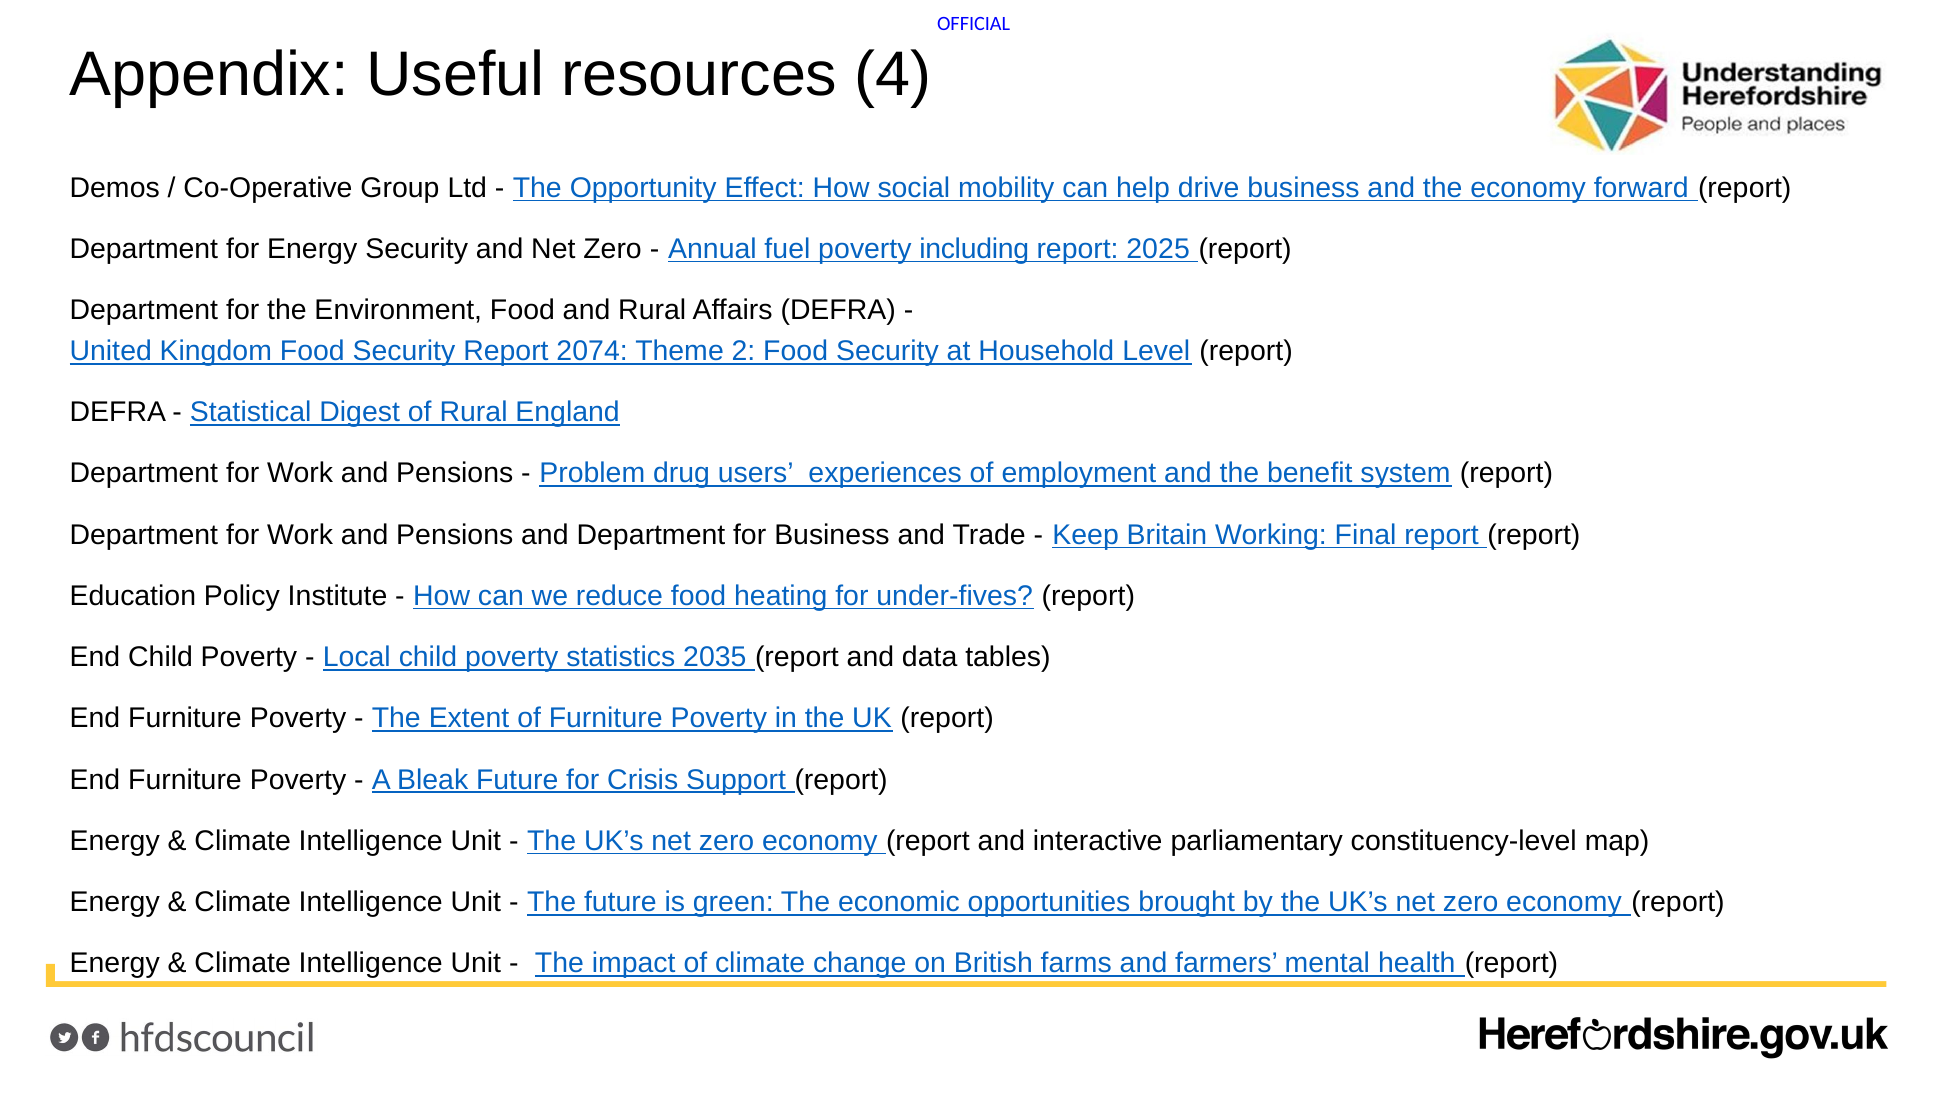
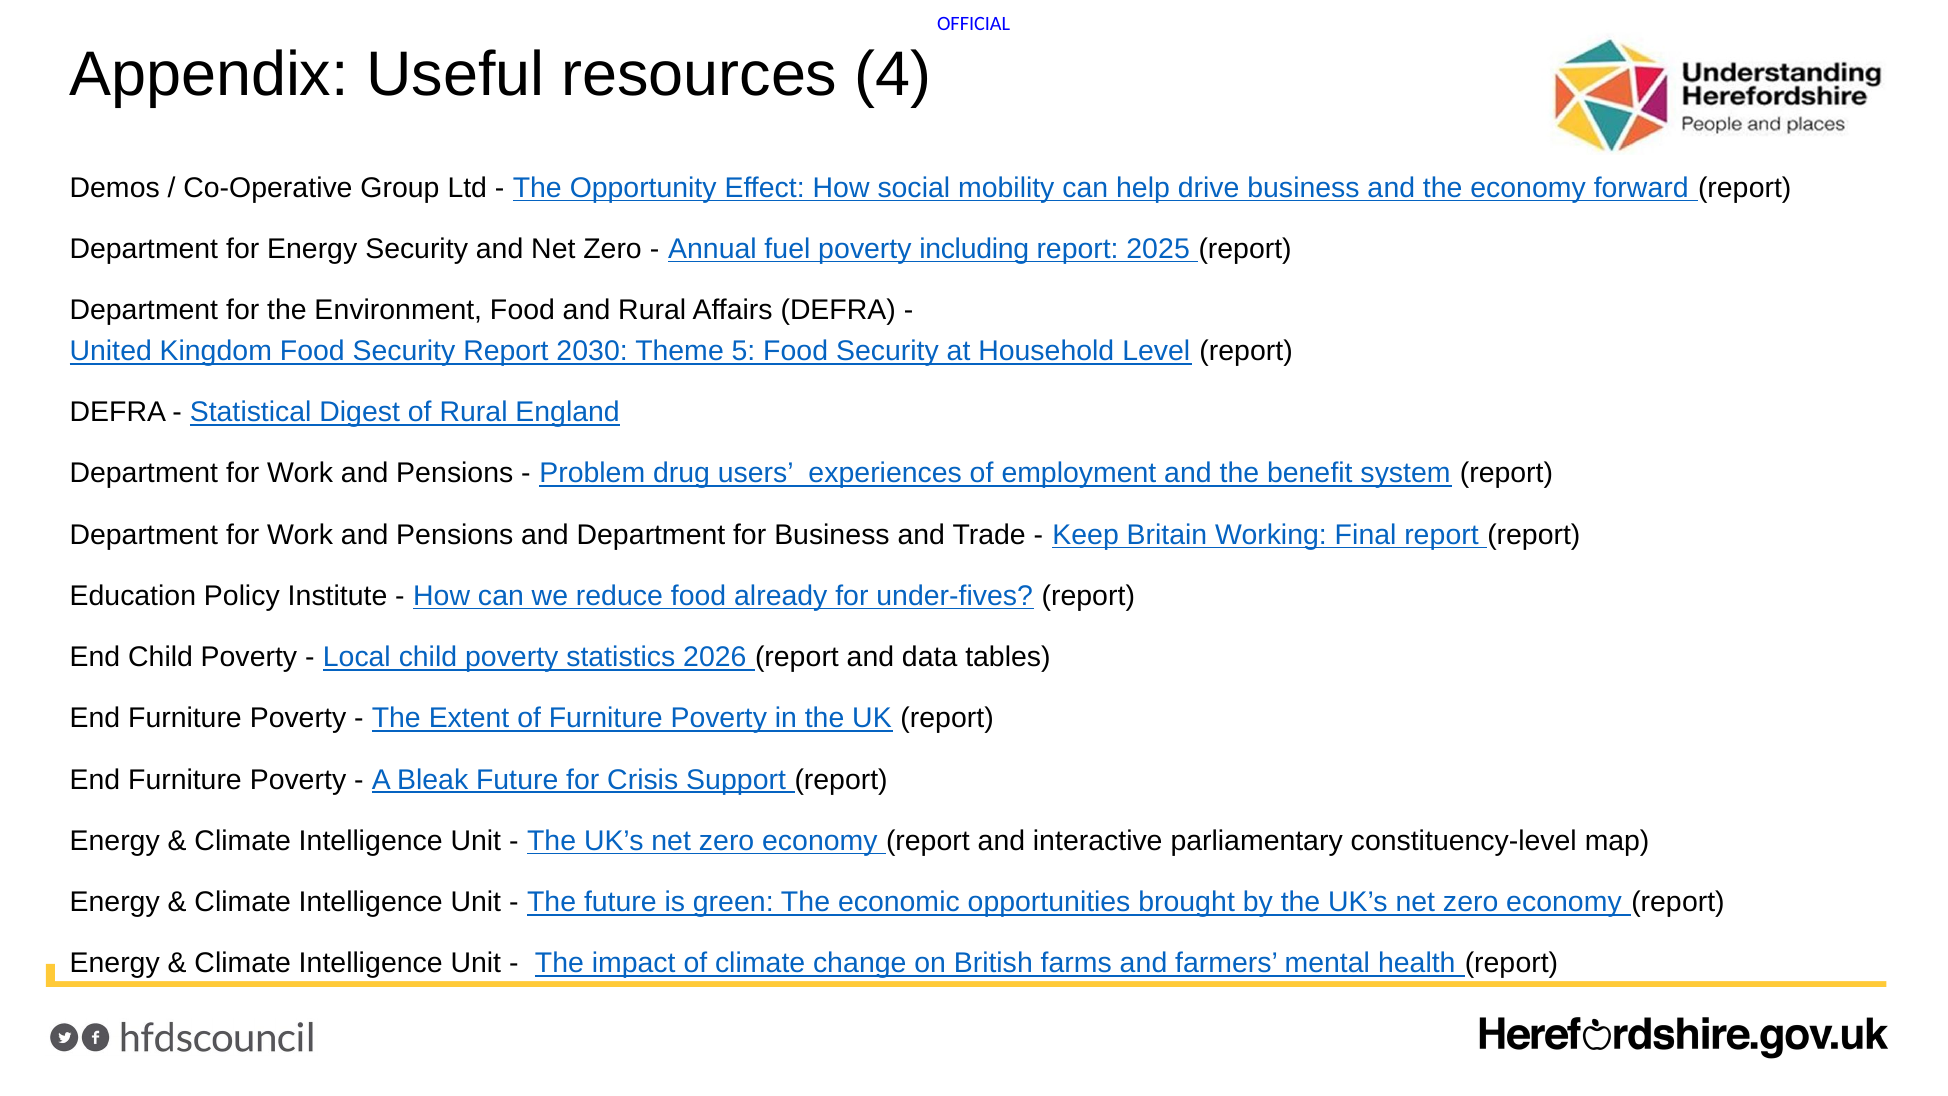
2074: 2074 -> 2030
2: 2 -> 5
heating: heating -> already
2035: 2035 -> 2026
